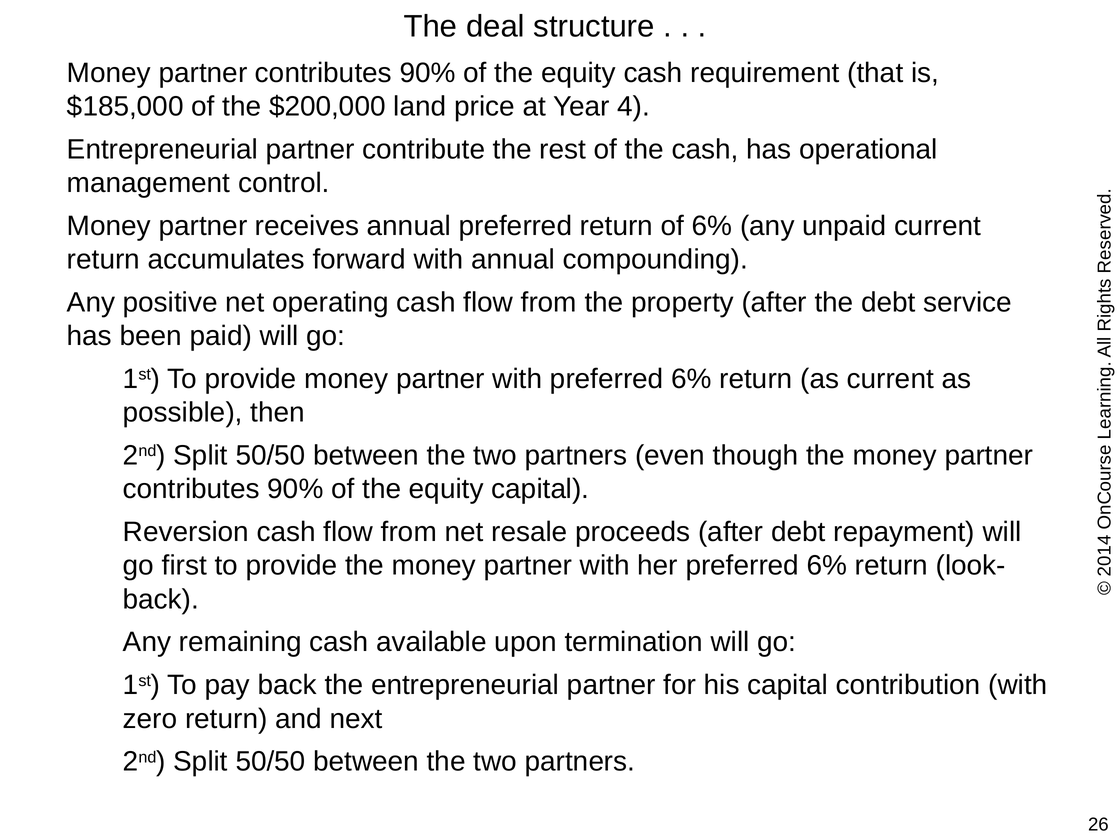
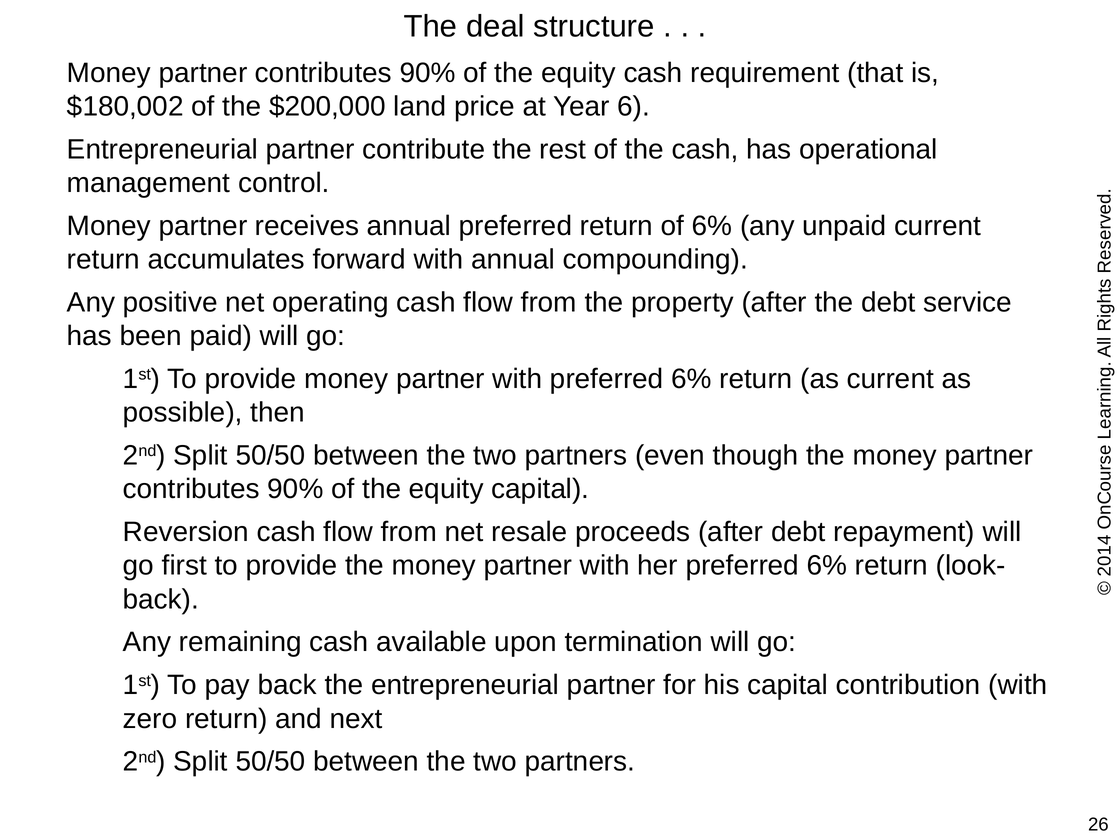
$185,000: $185,000 -> $180,002
Year 4: 4 -> 6
